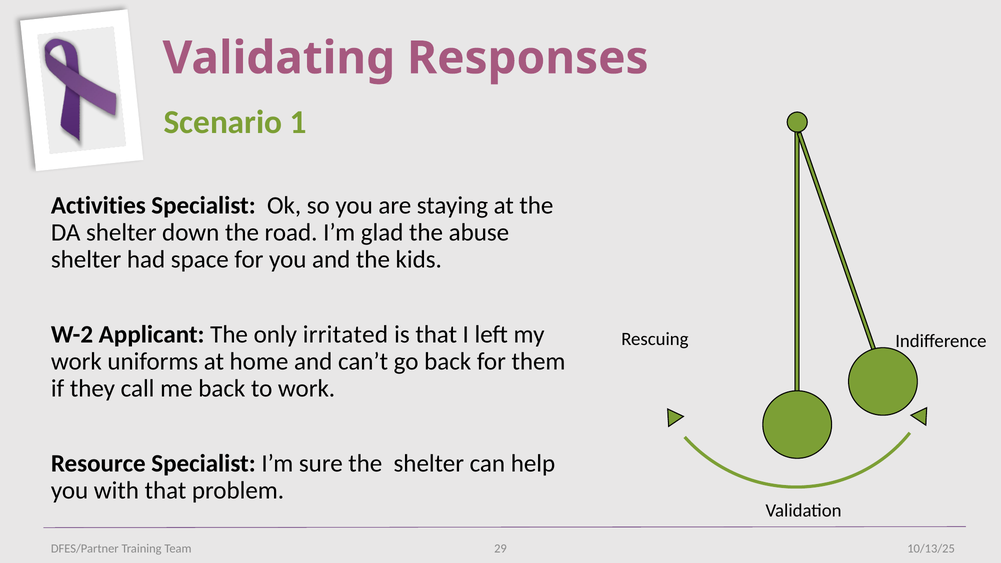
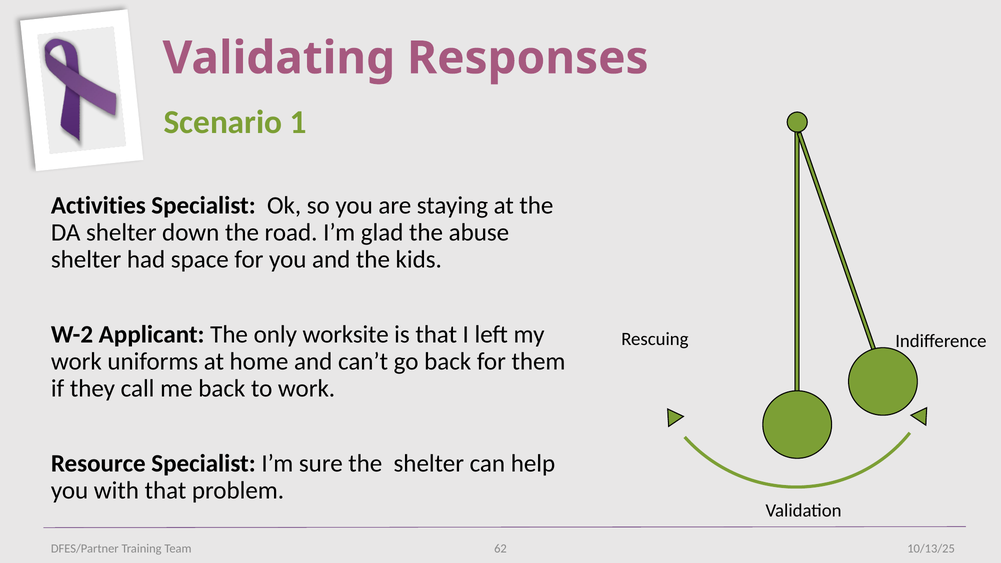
irritated: irritated -> worksite
29: 29 -> 62
